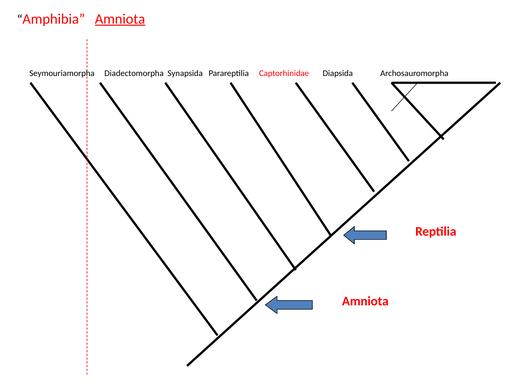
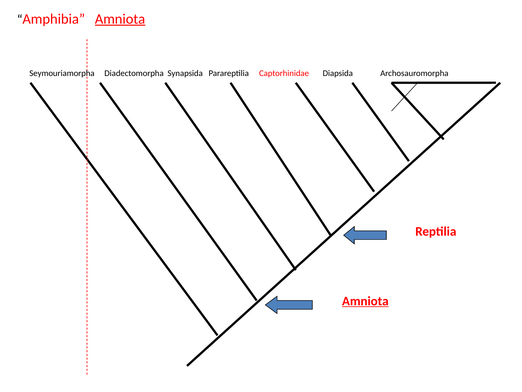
Amniota at (365, 301) underline: none -> present
